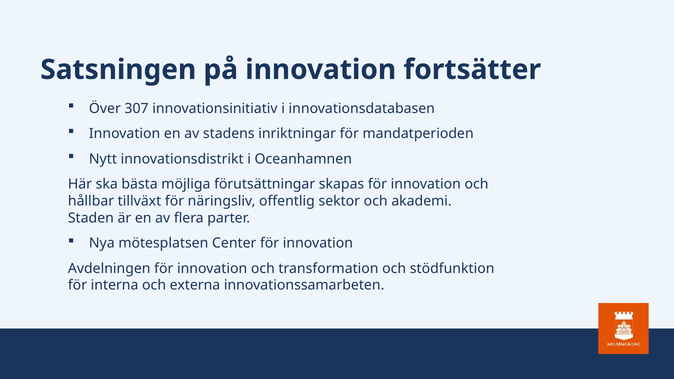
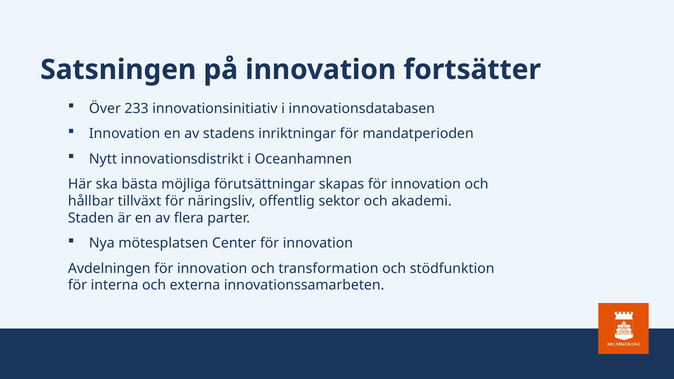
307: 307 -> 233
